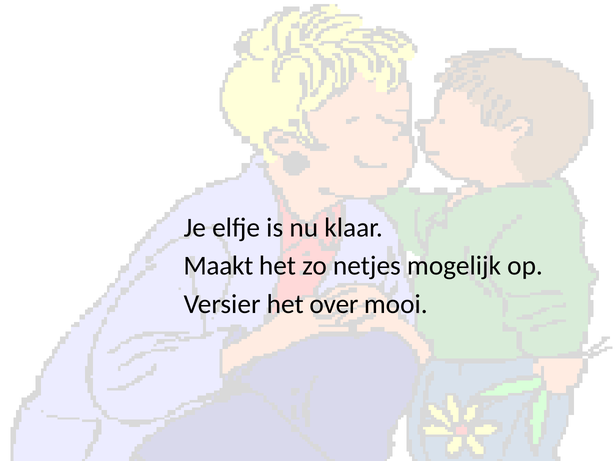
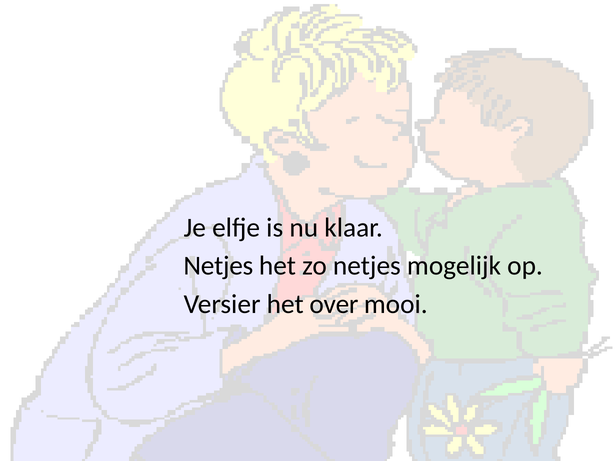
Maakt at (218, 266): Maakt -> Netjes
